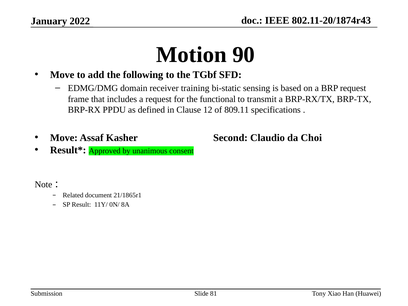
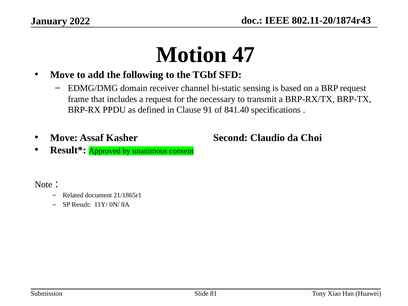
90: 90 -> 47
training: training -> channel
functional: functional -> necessary
12: 12 -> 91
809.11: 809.11 -> 841.40
